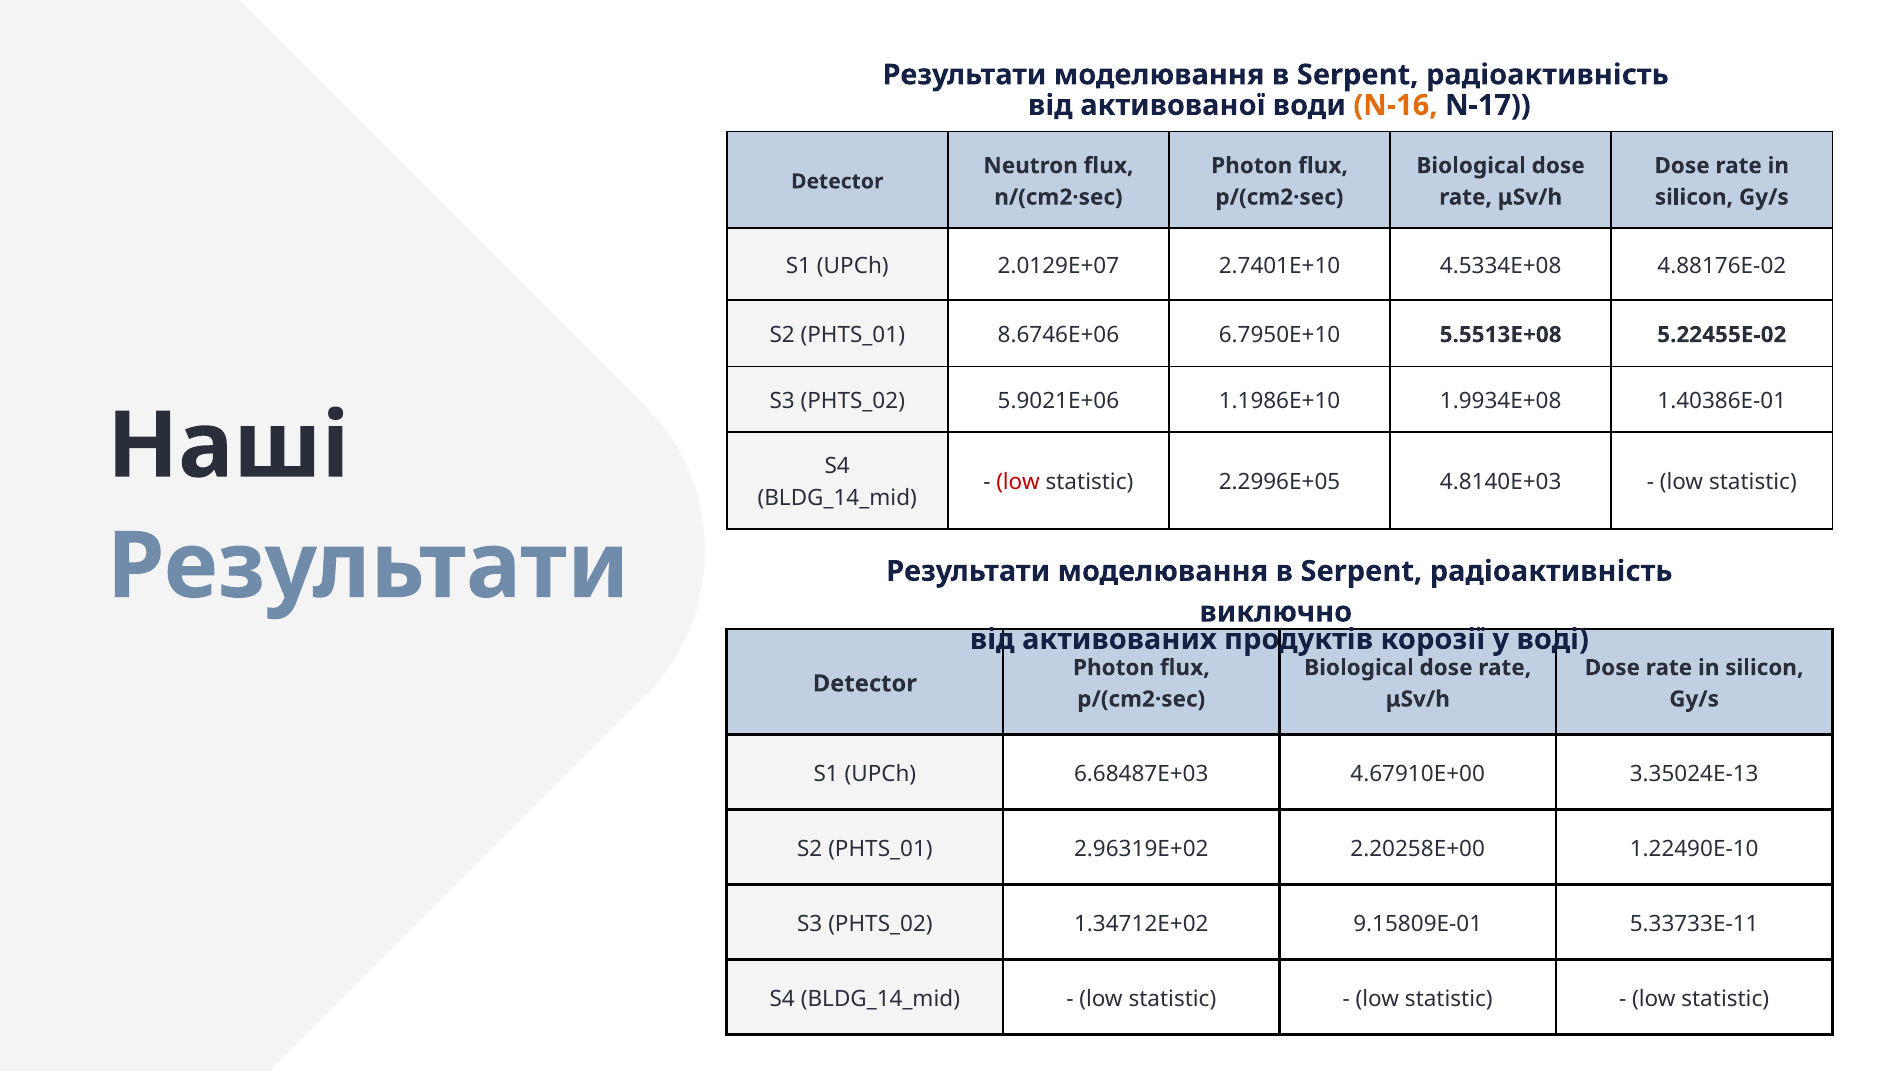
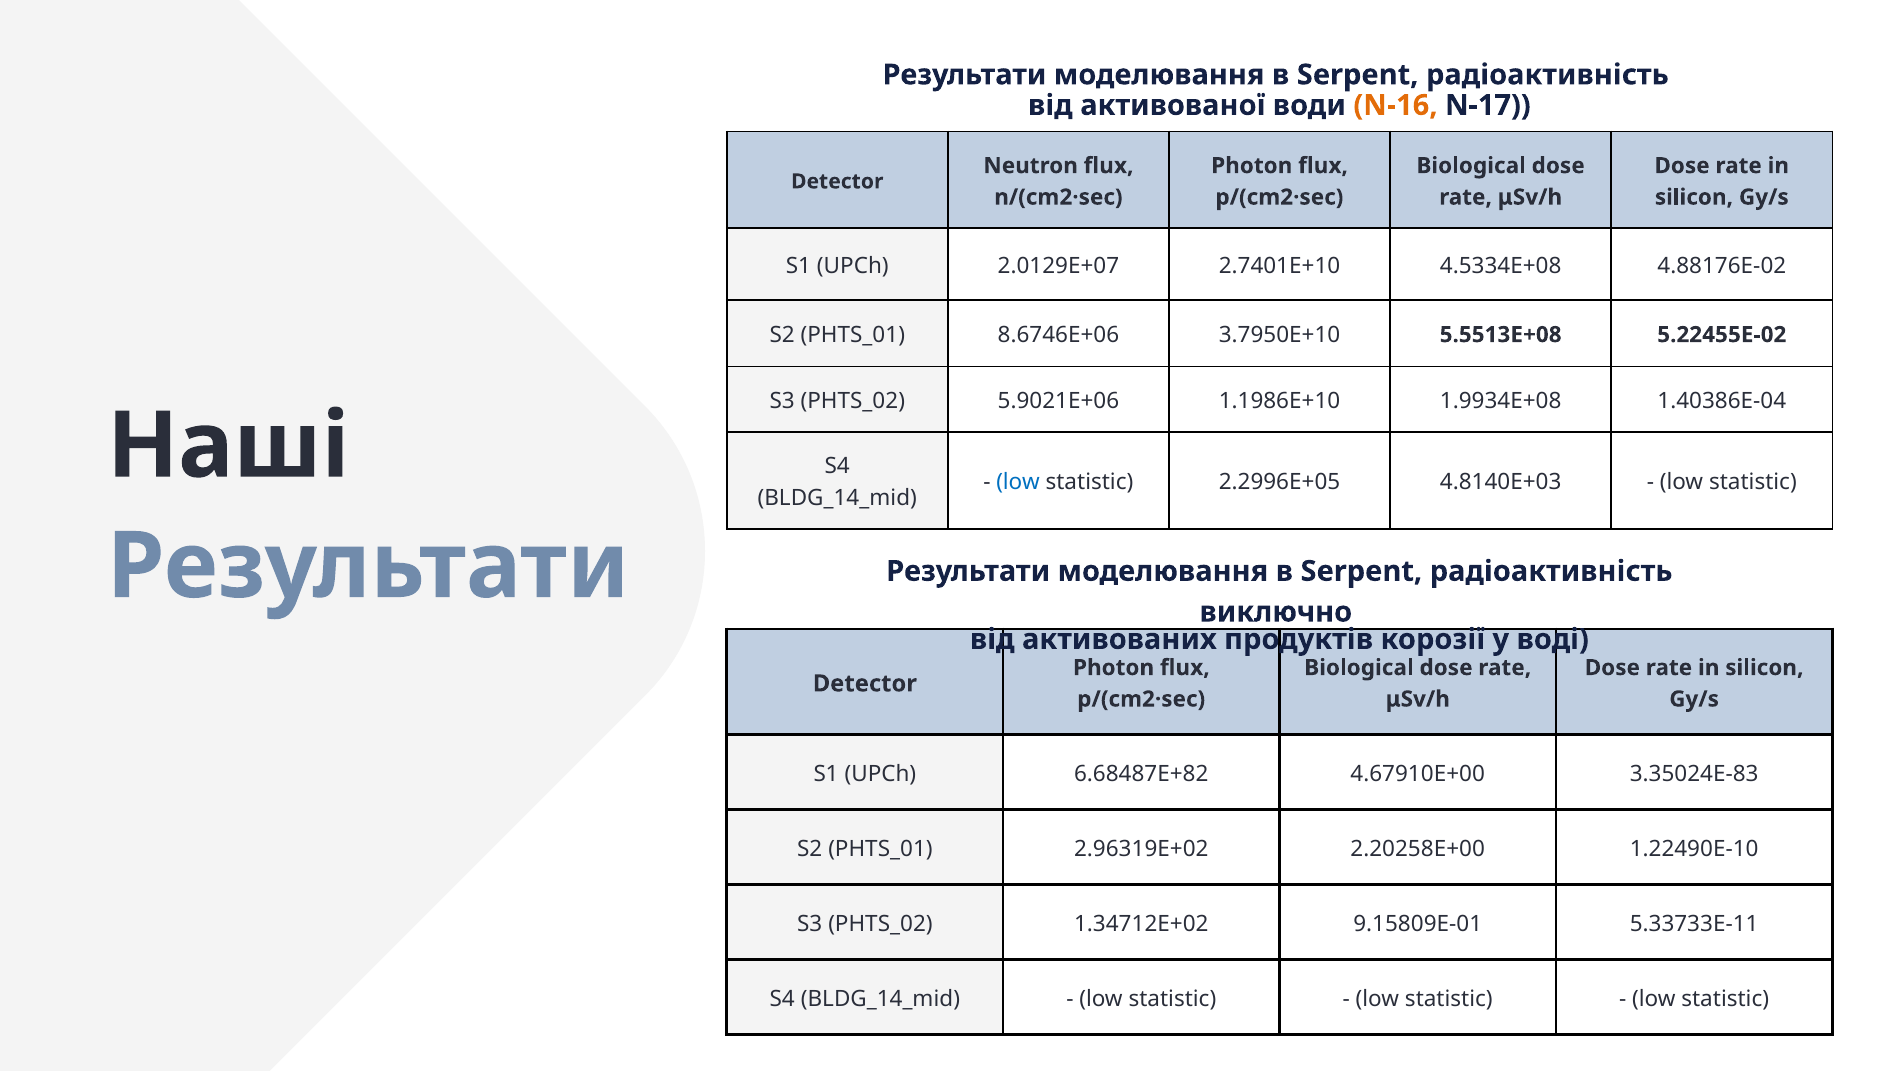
6.7950E+10: 6.7950E+10 -> 3.7950E+10
1.40386E-01: 1.40386E-01 -> 1.40386E-04
low at (1018, 482) colour: red -> blue
6.68487E+03: 6.68487E+03 -> 6.68487E+82
3.35024E-13: 3.35024E-13 -> 3.35024E-83
